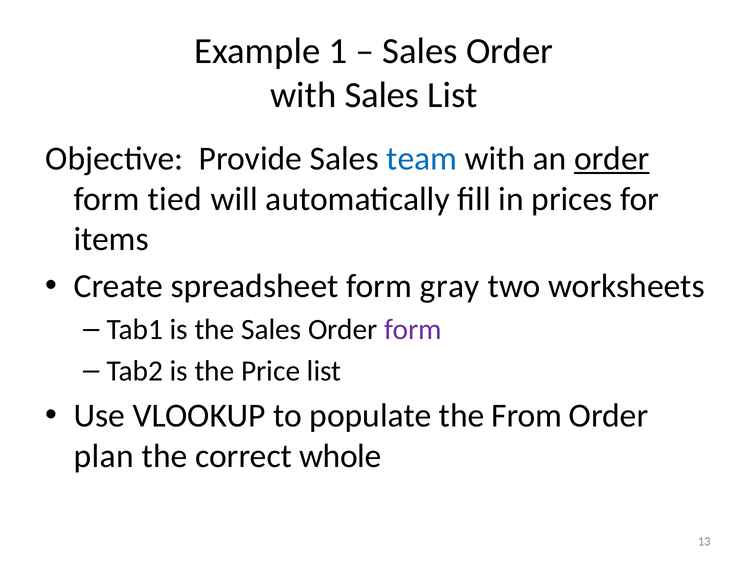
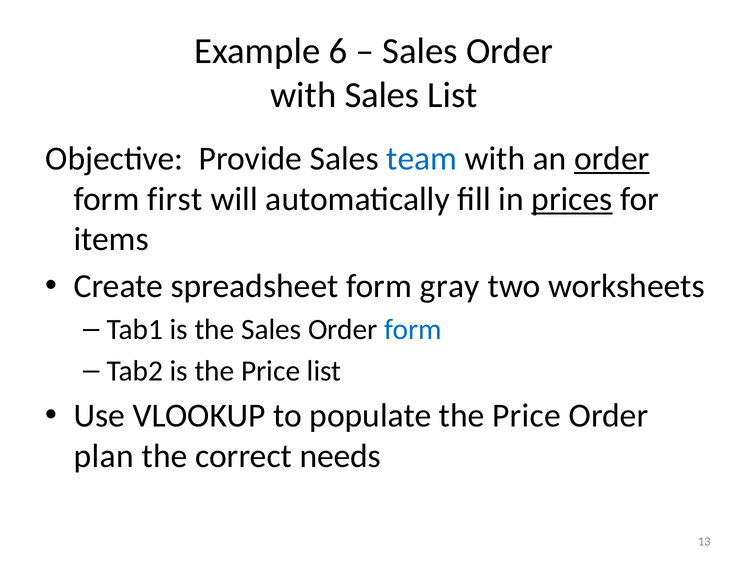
1: 1 -> 6
tied: tied -> first
prices underline: none -> present
form at (413, 330) colour: purple -> blue
populate the From: From -> Price
whole: whole -> needs
